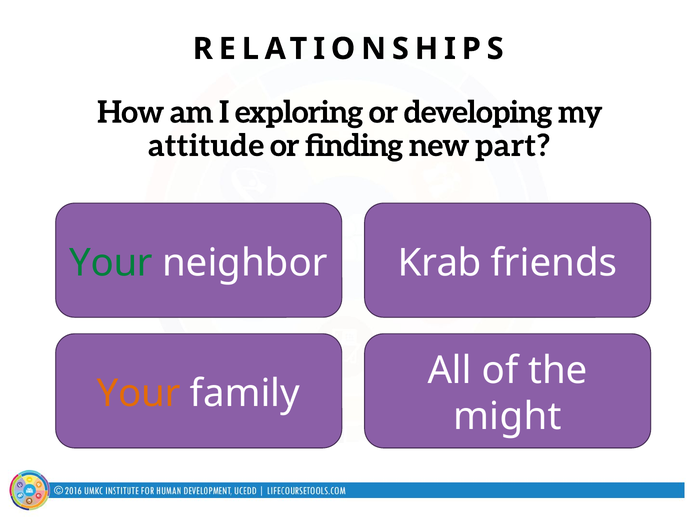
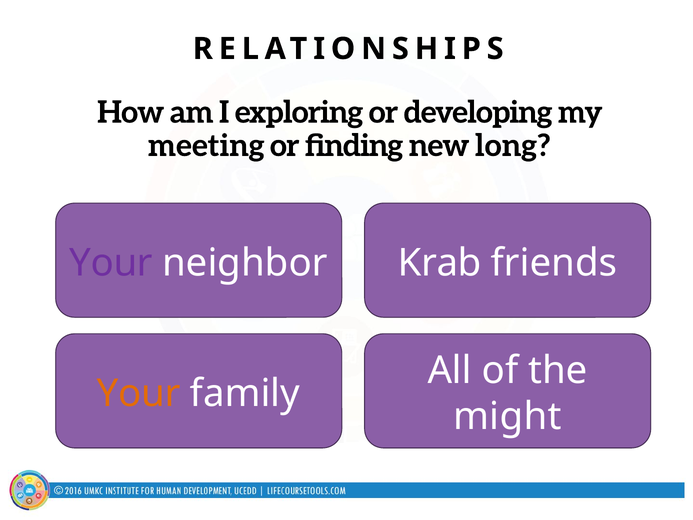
attitude: attitude -> meeting
part: part -> long
Your at (111, 263) colour: green -> purple
